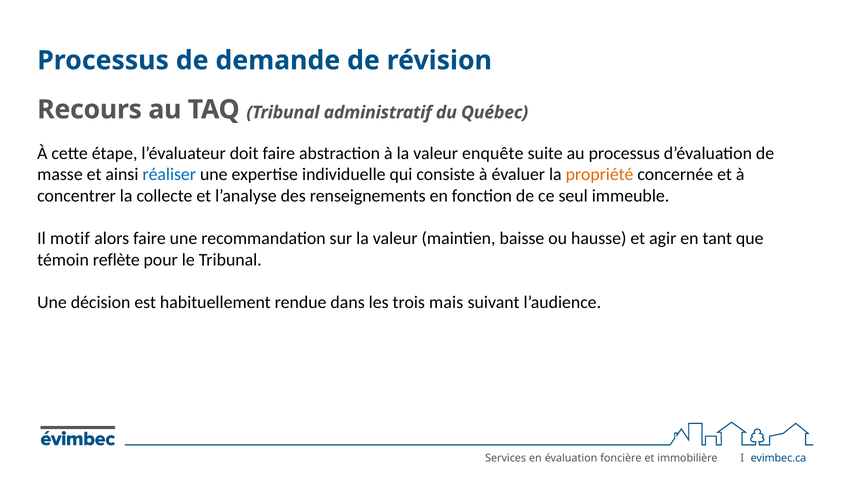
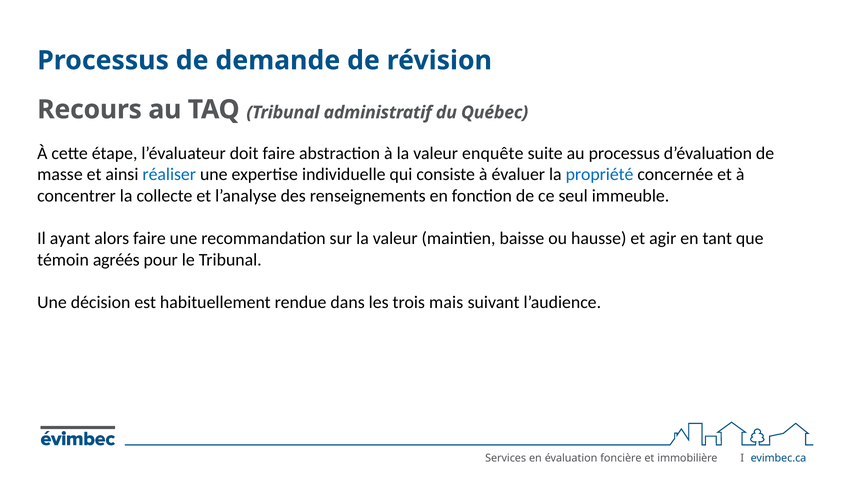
propriété colour: orange -> blue
motif: motif -> ayant
reflète: reflète -> agréés
